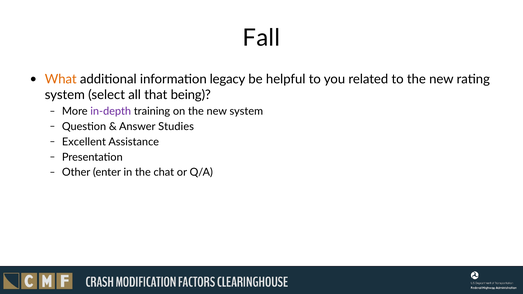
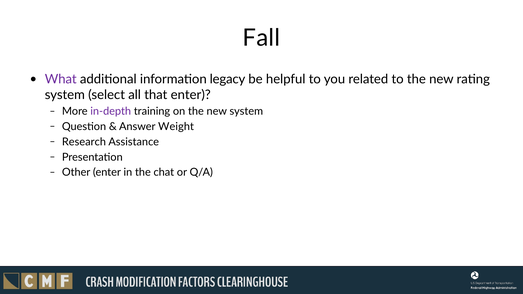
What colour: orange -> purple
that being: being -> enter
Studies: Studies -> Weight
Excellent: Excellent -> Research
